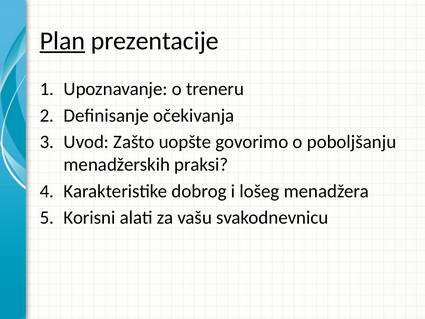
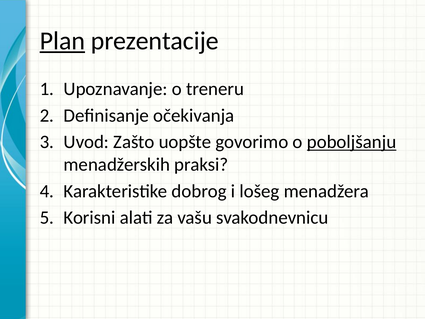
poboljšanju underline: none -> present
